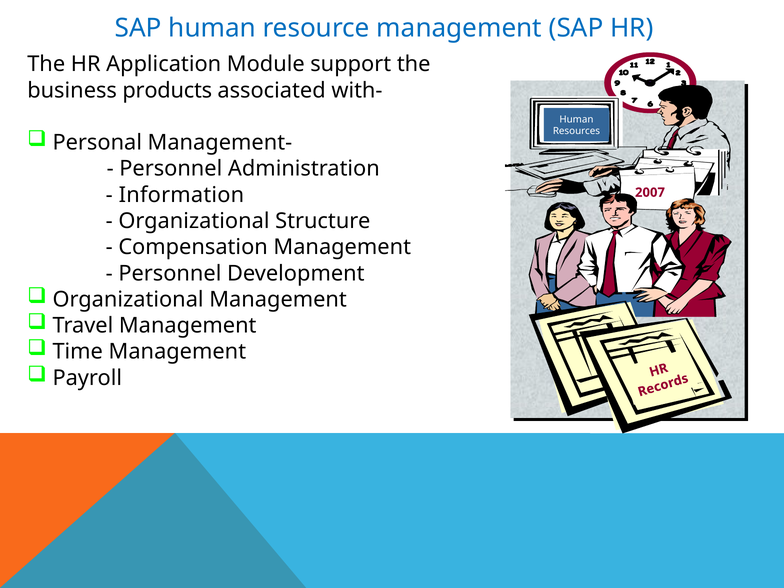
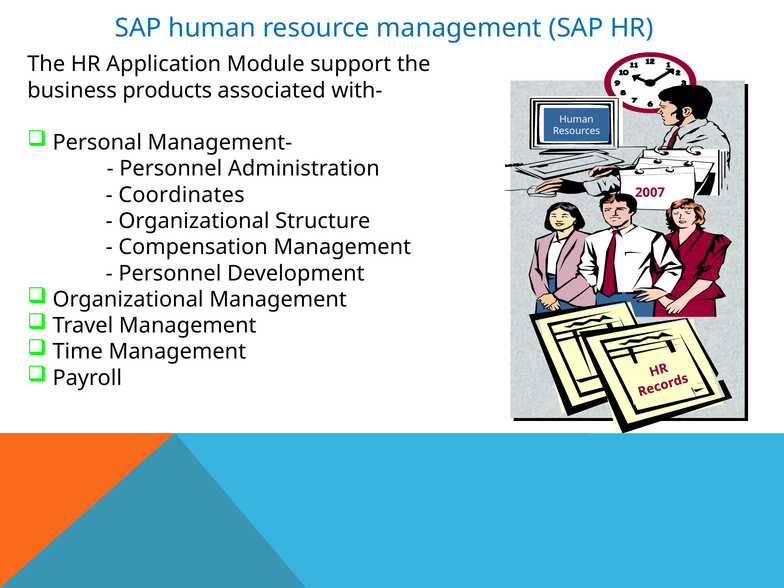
Information: Information -> Coordinates
